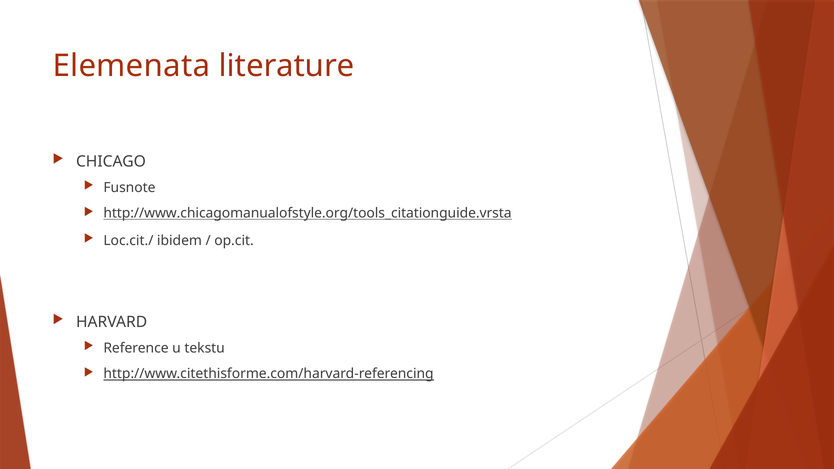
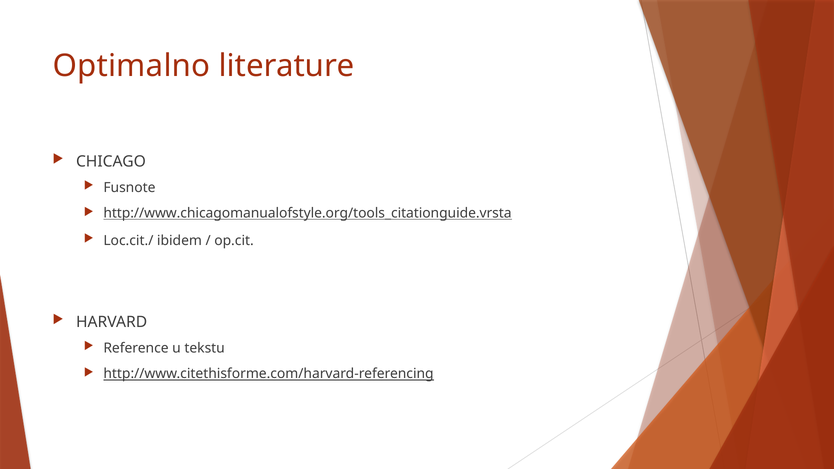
Elemenata: Elemenata -> Optimalno
